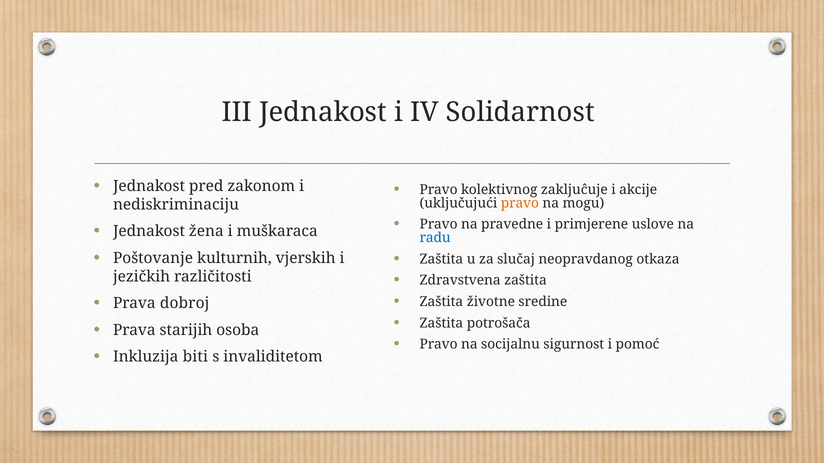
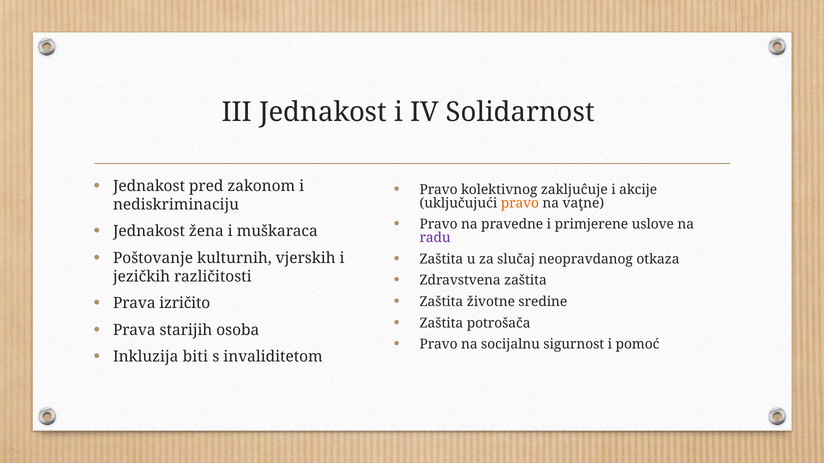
mogu: mogu -> vaţne
radu colour: blue -> purple
dobroj: dobroj -> izričito
